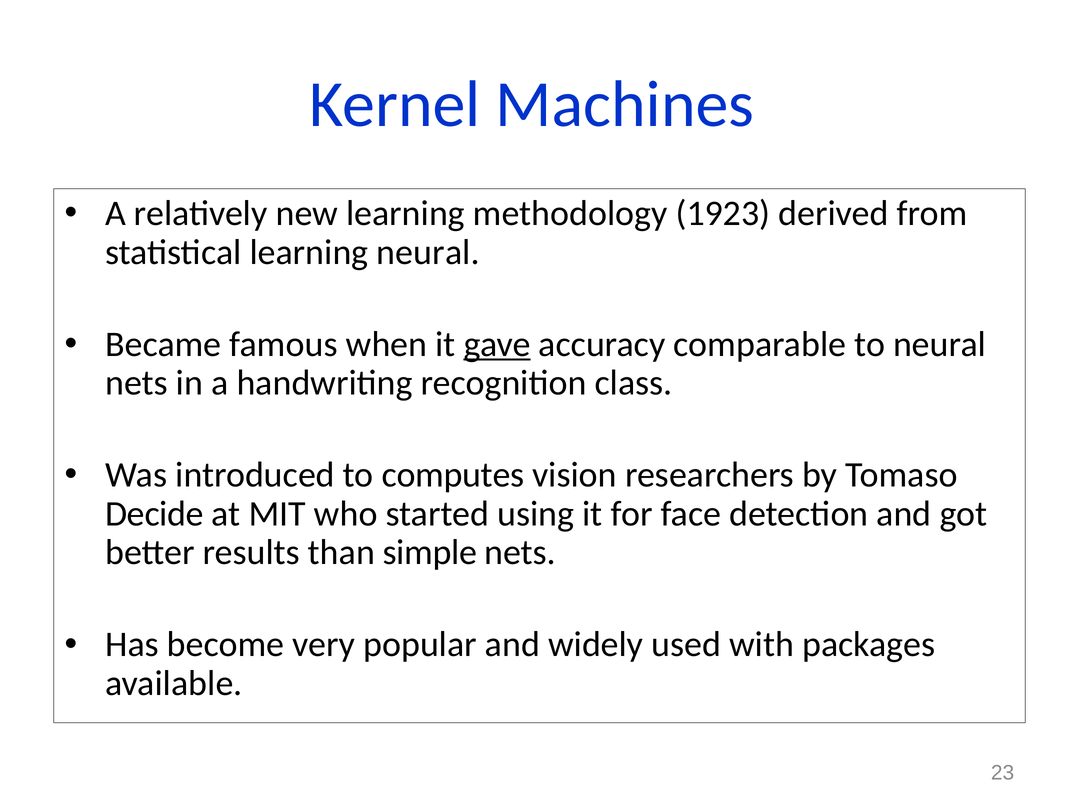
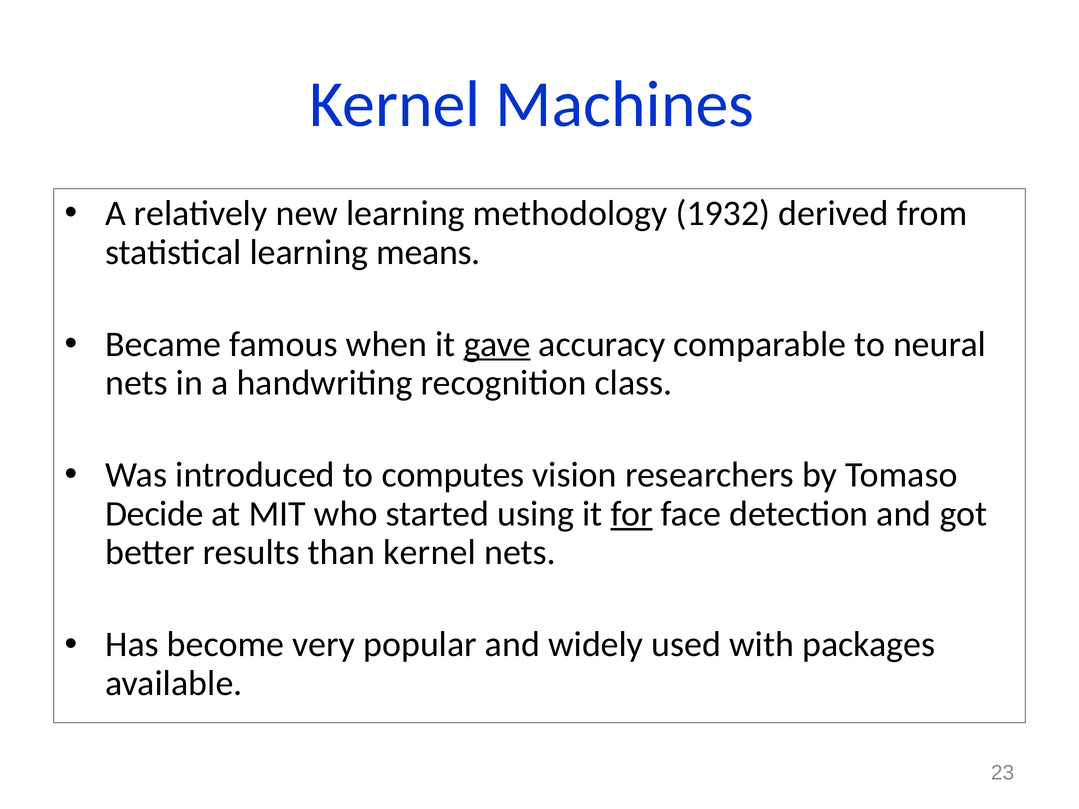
1923: 1923 -> 1932
learning neural: neural -> means
for underline: none -> present
than simple: simple -> kernel
